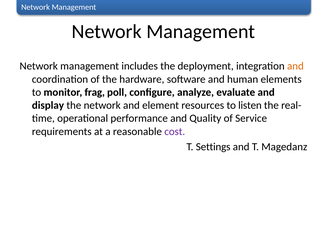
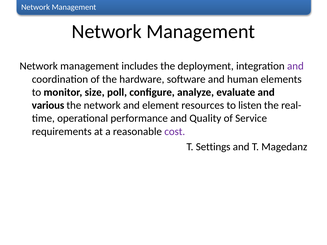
and at (295, 66) colour: orange -> purple
frag: frag -> size
display: display -> various
